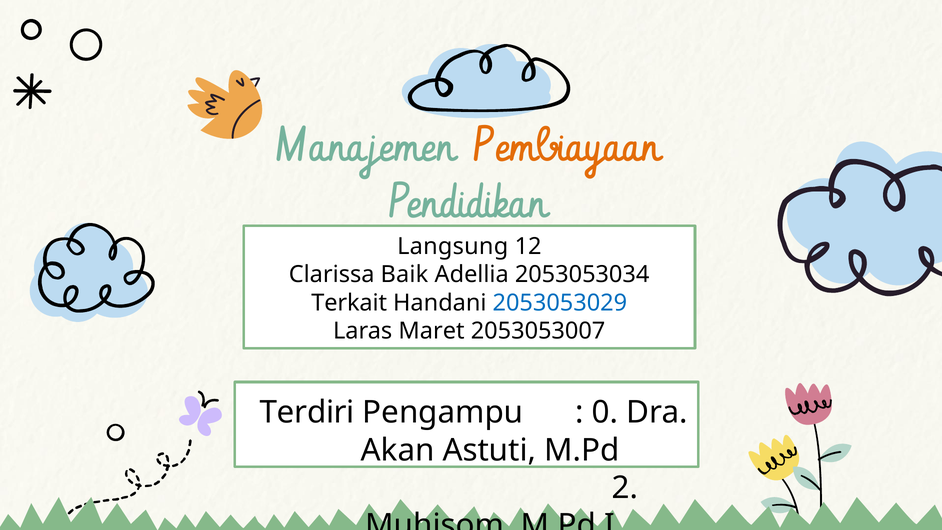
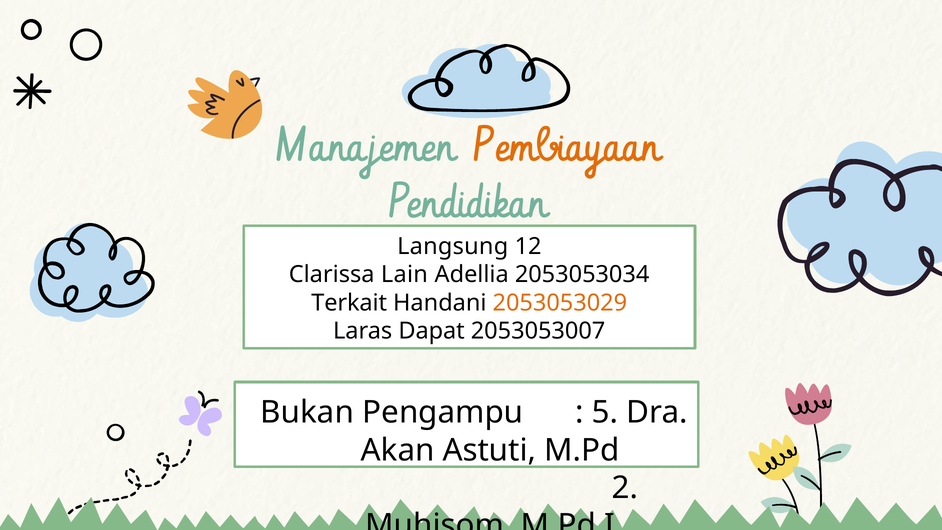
Baik: Baik -> Lain
2053053029 colour: blue -> orange
Maret: Maret -> Dapat
Terdiri: Terdiri -> Bukan
0: 0 -> 5
